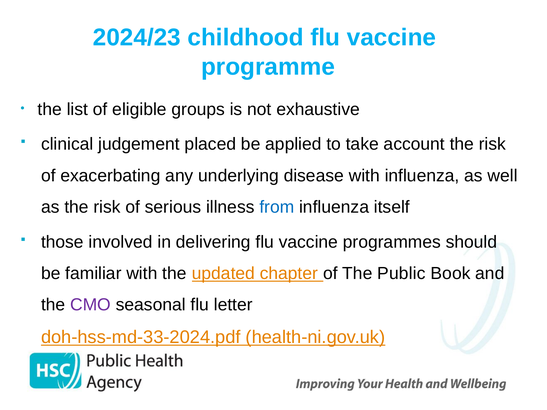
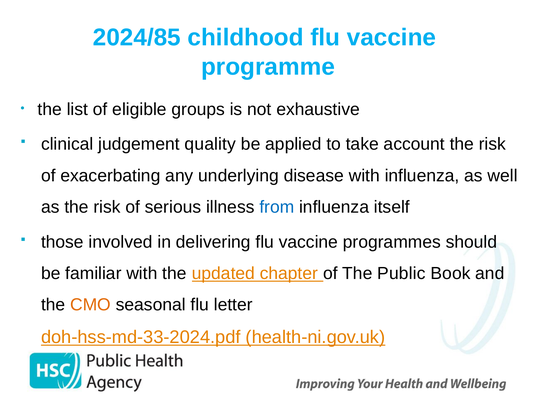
2024/23: 2024/23 -> 2024/85
placed: placed -> quality
CMO colour: purple -> orange
